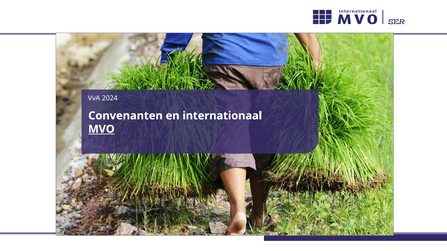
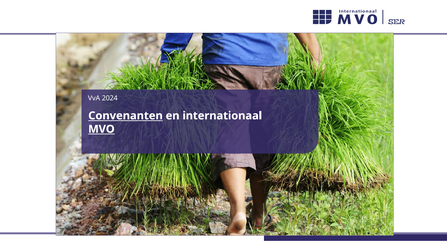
Convenanten underline: none -> present
